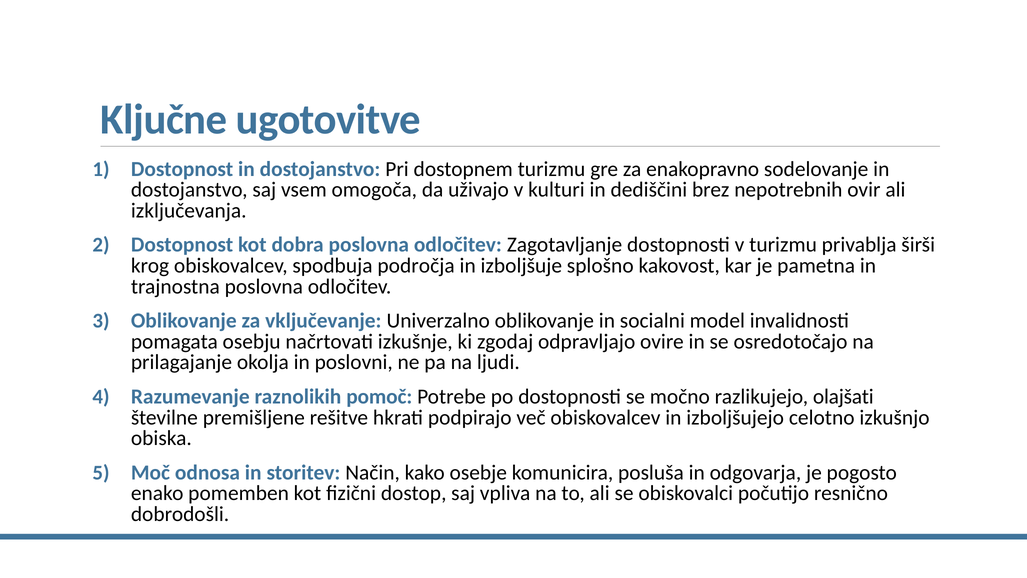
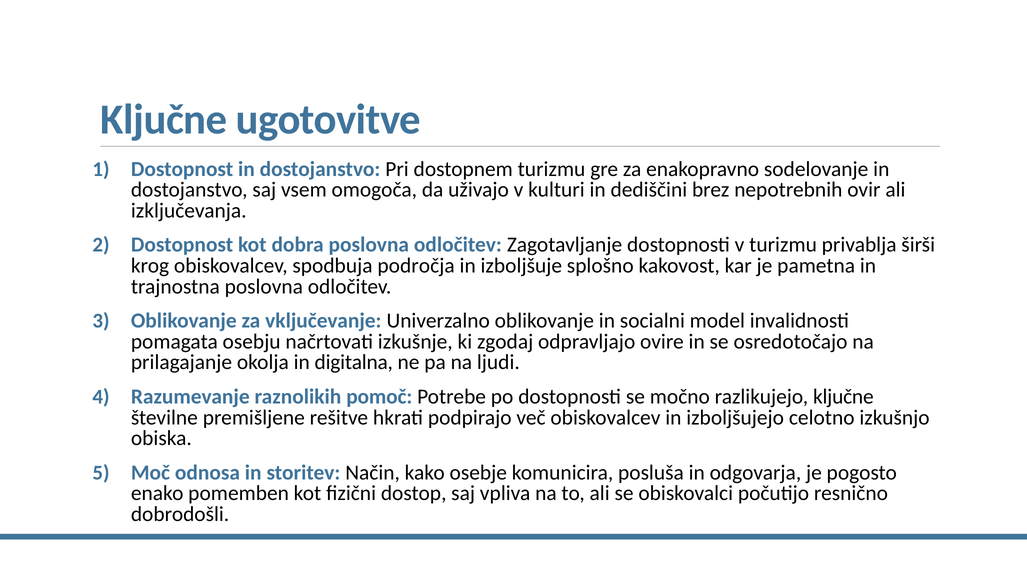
poslovni: poslovni -> digitalna
razlikujejo olajšati: olajšati -> ključne
